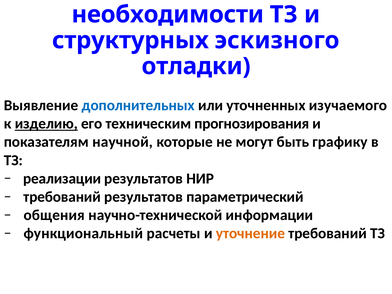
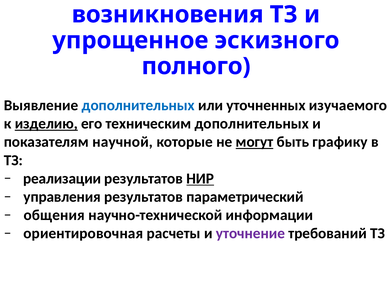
необходимости: необходимости -> возникновения
структурных: структурных -> упрощенное
отладки: отладки -> полного
техническим прогнозирования: прогнозирования -> дополнительных
могут underline: none -> present
НИР underline: none -> present
требований at (62, 197): требований -> управления
функциональный: функциональный -> ориентировочная
уточнение colour: orange -> purple
